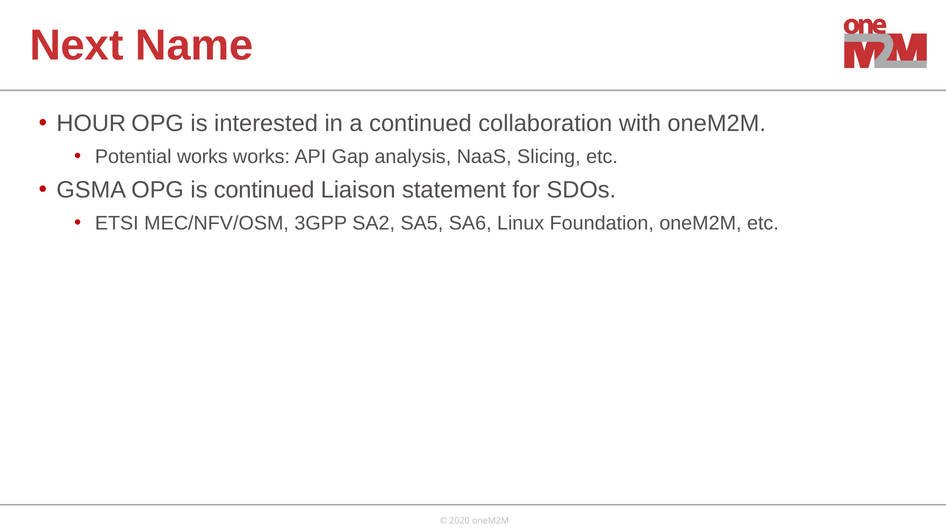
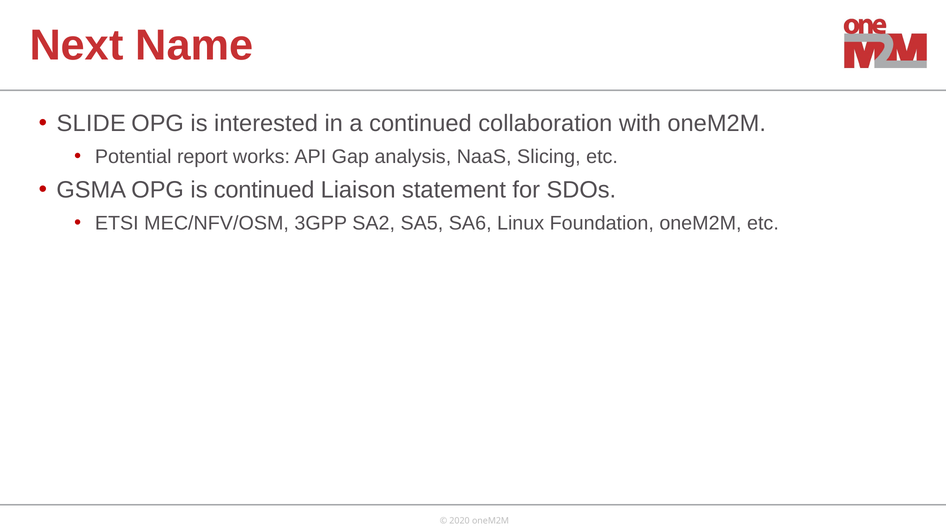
HOUR: HOUR -> SLIDE
Potential works: works -> report
